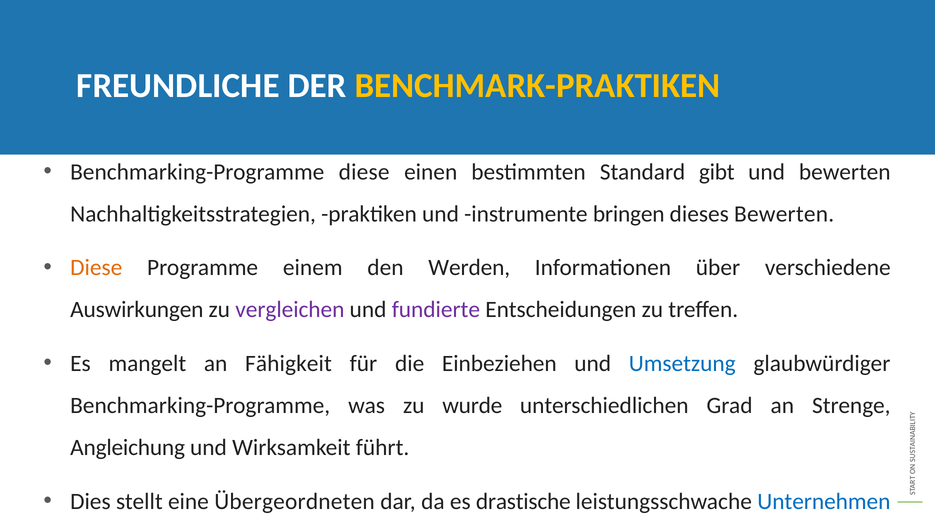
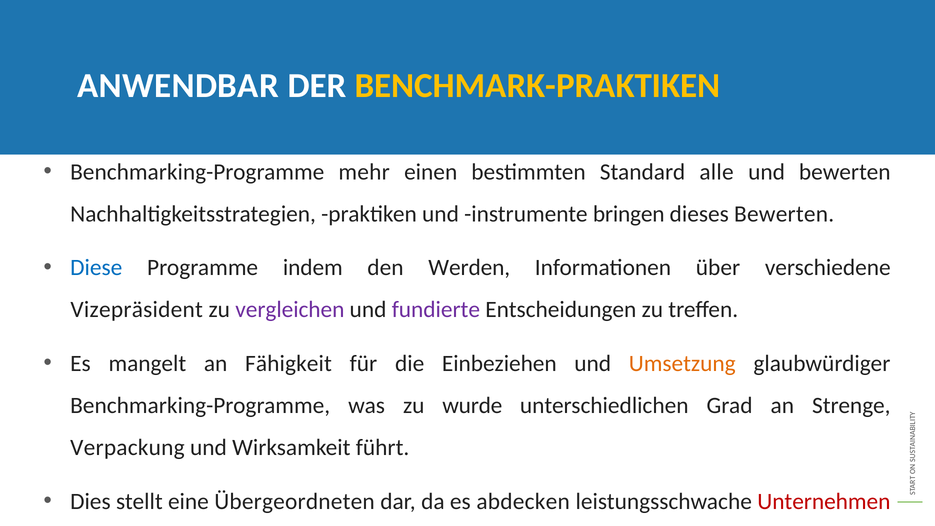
FREUNDLICHE: FREUNDLICHE -> ANWENDBAR
Benchmarking-Programme diese: diese -> mehr
gibt: gibt -> alle
Diese at (96, 268) colour: orange -> blue
einem: einem -> indem
Auswirkungen: Auswirkungen -> Vizepräsident
Umsetzung colour: blue -> orange
Angleichung: Angleichung -> Verpackung
drastische: drastische -> abdecken
Unternehmen colour: blue -> red
